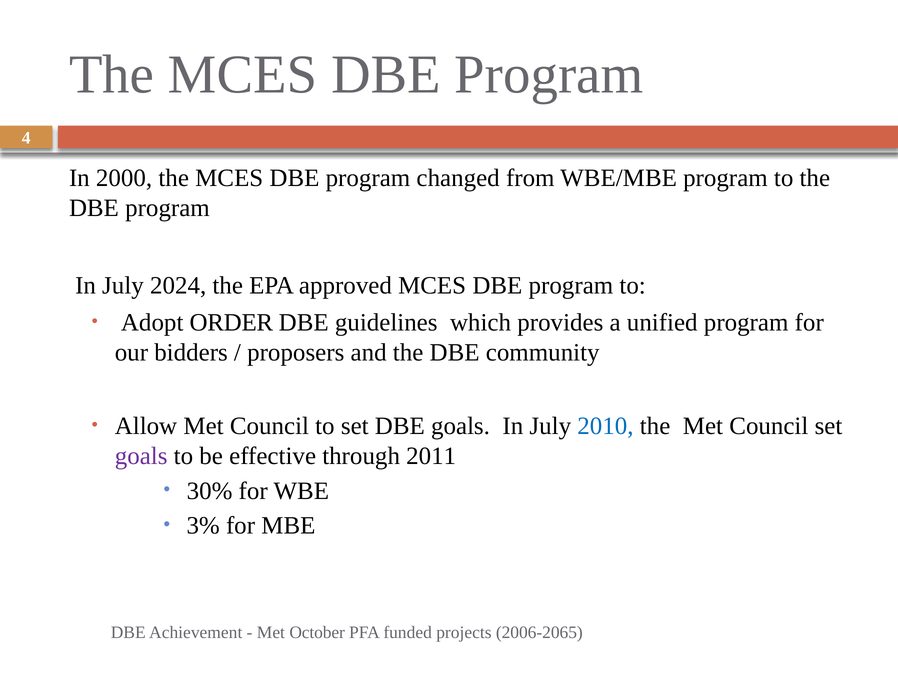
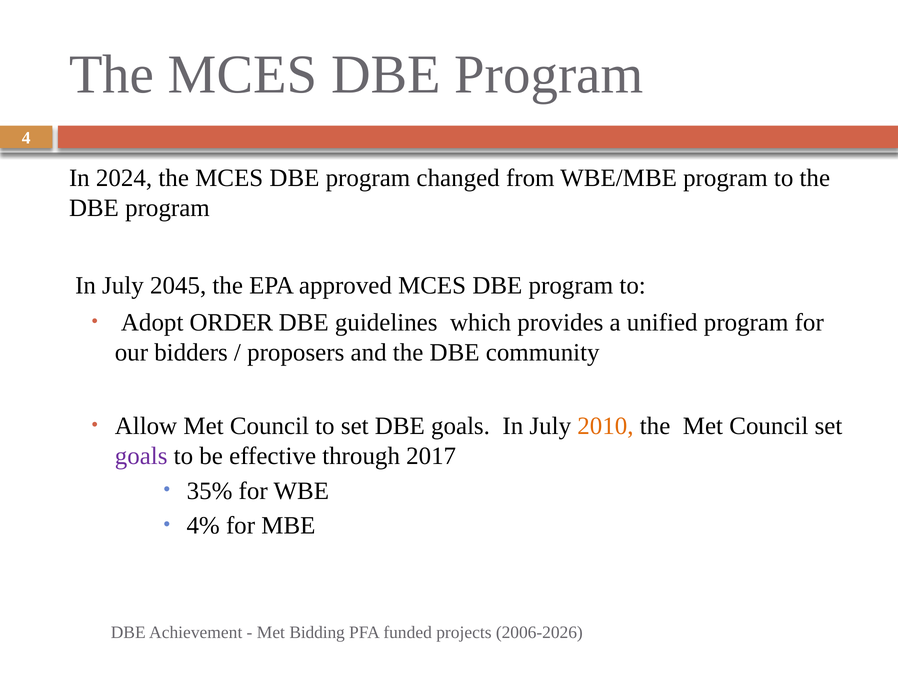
2000: 2000 -> 2024
2024: 2024 -> 2045
2010 colour: blue -> orange
2011: 2011 -> 2017
30%: 30% -> 35%
3%: 3% -> 4%
October: October -> Bidding
2006-2065: 2006-2065 -> 2006-2026
